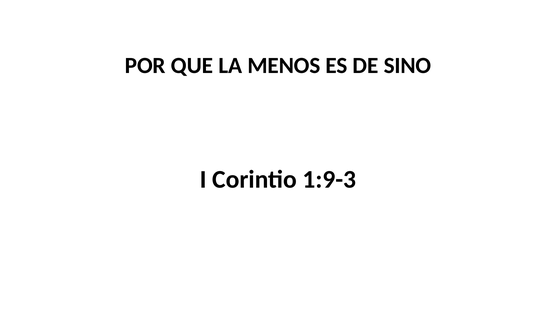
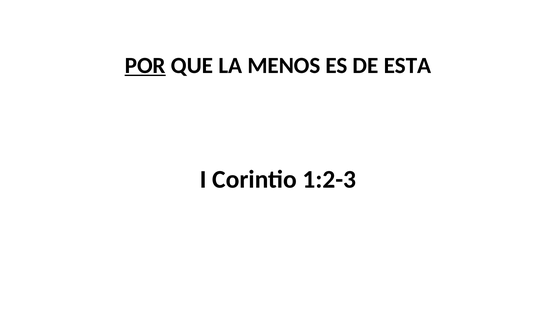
POR underline: none -> present
SINO: SINO -> ESTA
1:9-3: 1:9-3 -> 1:2-3
